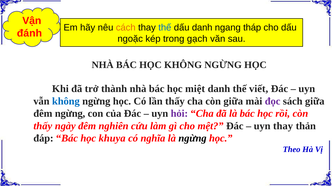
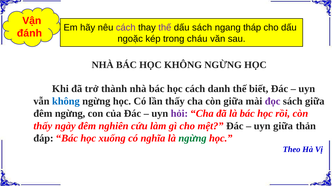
cách at (126, 28) colour: orange -> purple
thế at (165, 28) colour: blue -> purple
dấu danh: danh -> sách
gạch: gạch -> cháu
học miệt: miệt -> cách
viết: viết -> biết
uyn thay: thay -> giữa
khuya: khuya -> xuống
ngừng at (193, 139) colour: black -> green
